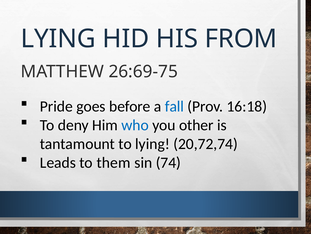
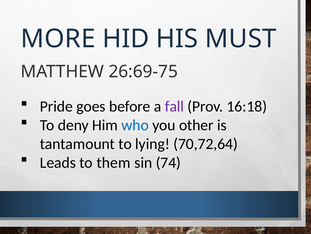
LYING at (58, 39): LYING -> MORE
FROM: FROM -> MUST
fall colour: blue -> purple
20,72,74: 20,72,74 -> 70,72,64
